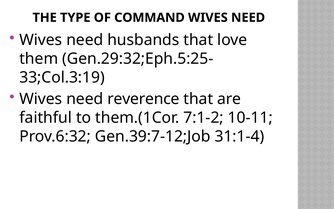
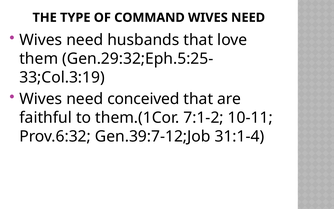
reverence: reverence -> conceived
